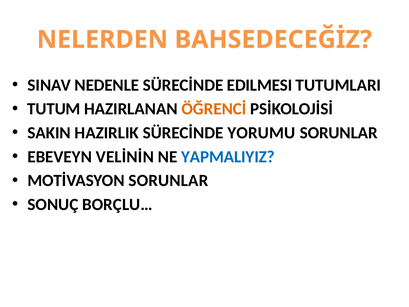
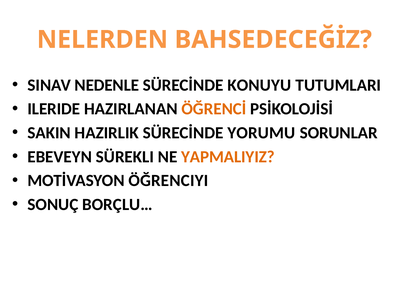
EDILMESI: EDILMESI -> KONUYU
TUTUM: TUTUM -> ILERIDE
VELİNİN: VELİNİN -> SÜREKLI
YAPMALIYIZ colour: blue -> orange
MOTİVASYON SORUNLAR: SORUNLAR -> ÖĞRENCIYI
